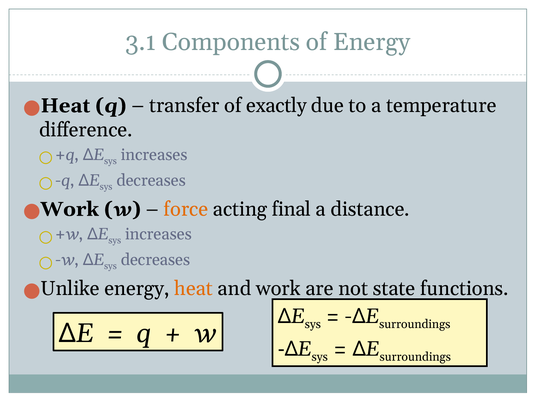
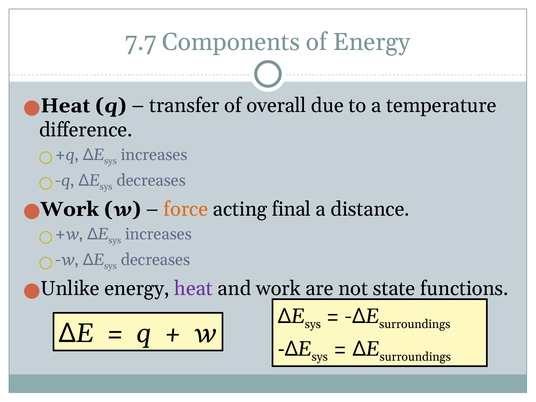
3.1: 3.1 -> 7.7
exactly: exactly -> overall
heat colour: orange -> purple
